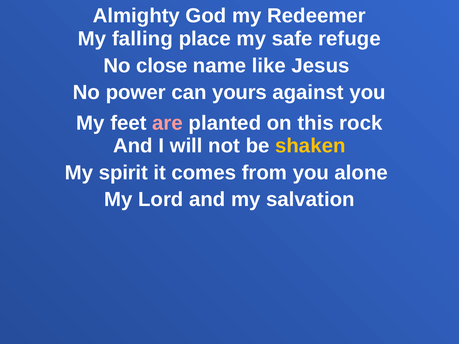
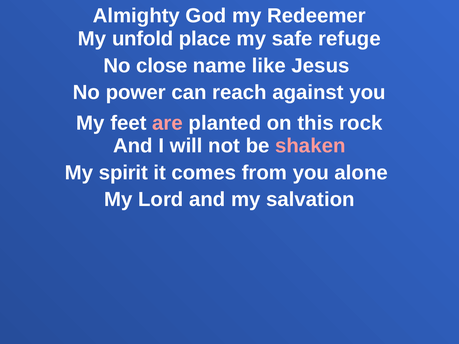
falling: falling -> unfold
yours: yours -> reach
shaken colour: yellow -> pink
